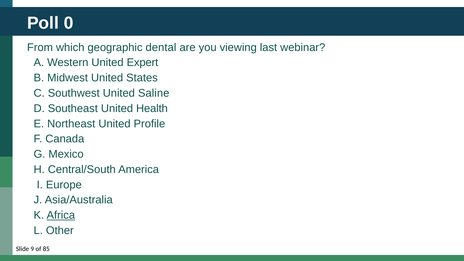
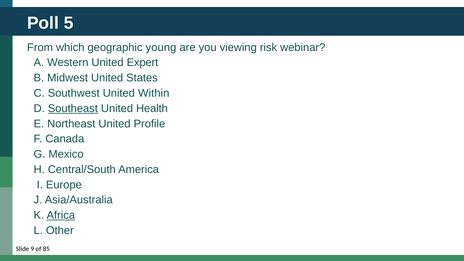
0: 0 -> 5
dental: dental -> young
last: last -> risk
Saline: Saline -> Within
Southeast underline: none -> present
